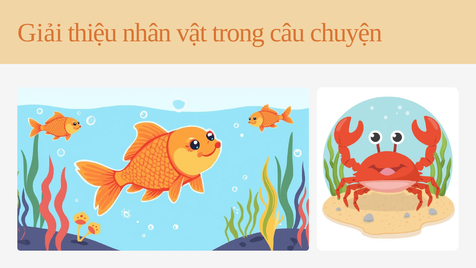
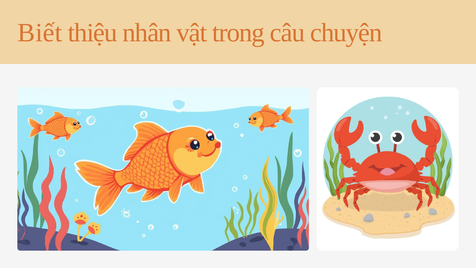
Giải: Giải -> Biết
